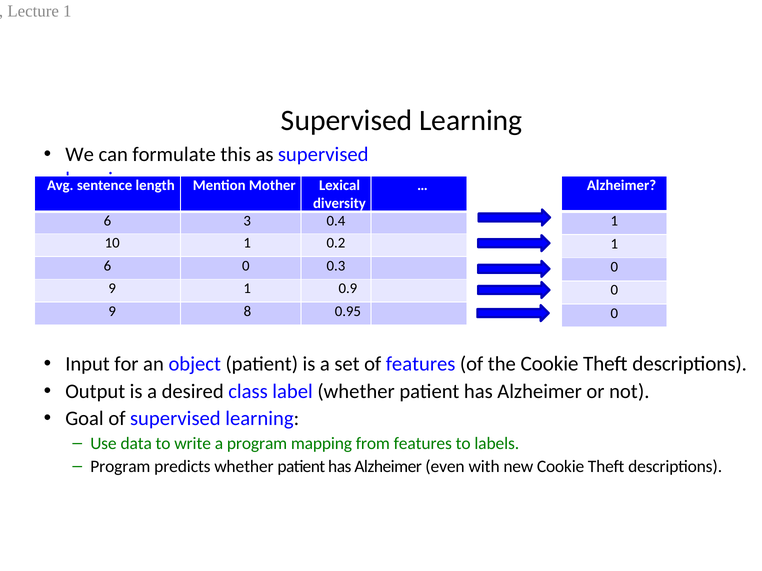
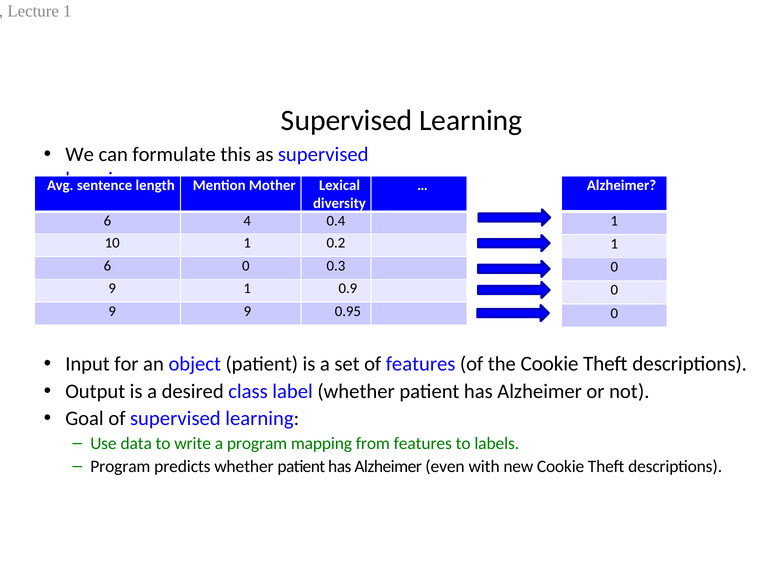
3: 3 -> 4
9 8: 8 -> 9
